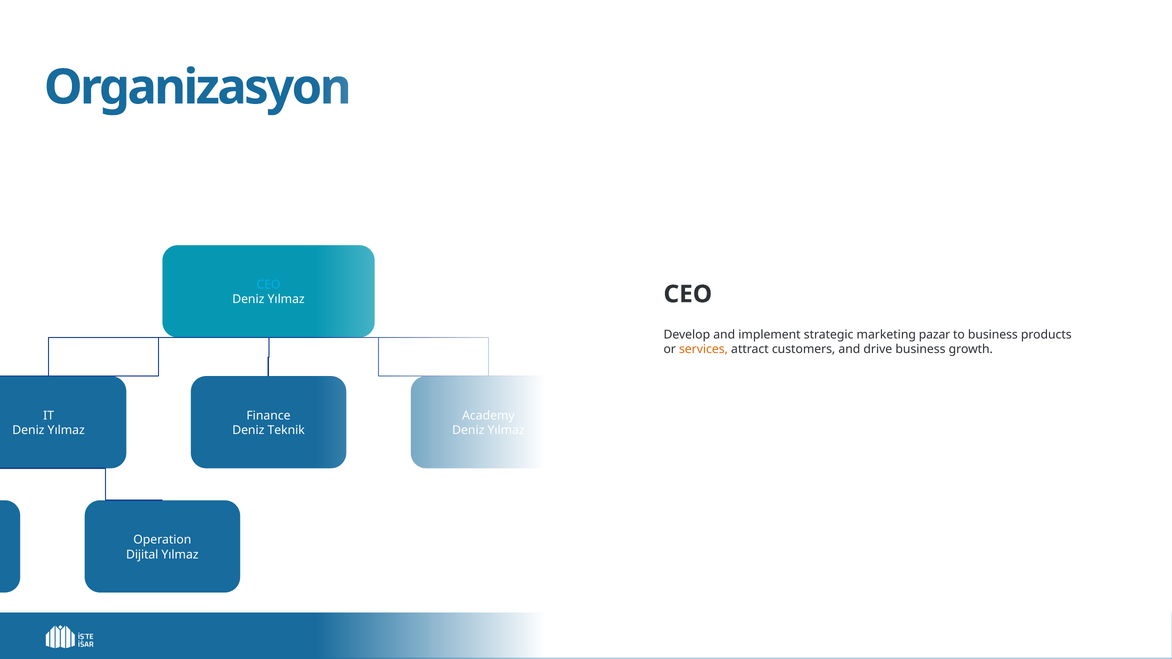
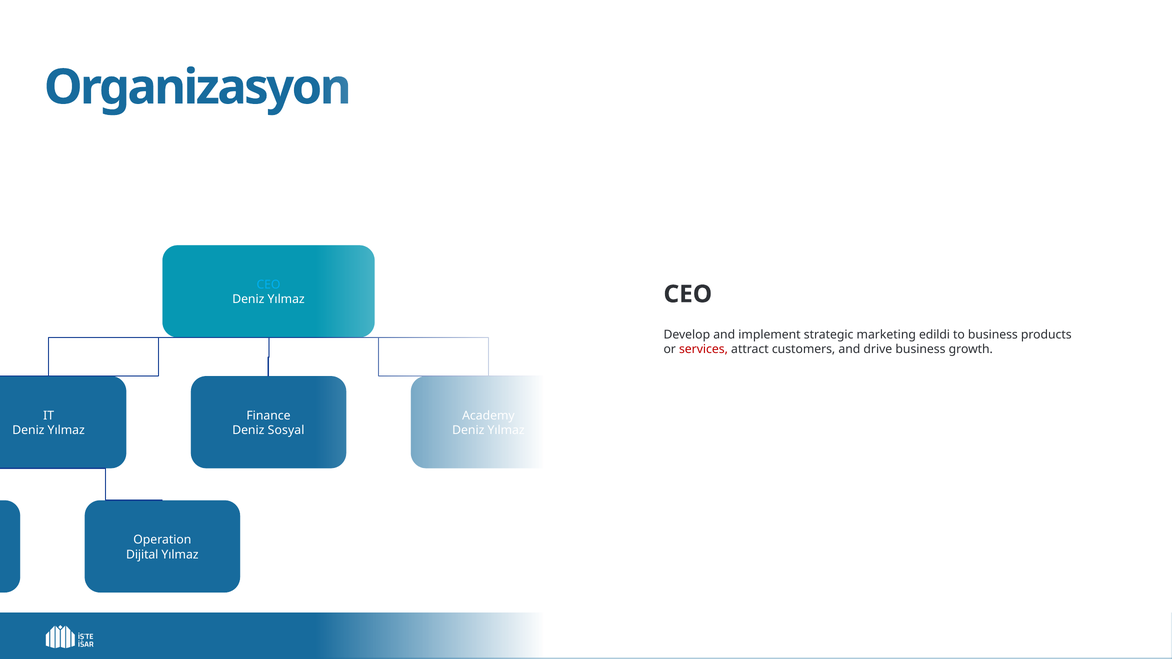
pazar: pazar -> edildi
services colour: orange -> red
Teknik: Teknik -> Sosyal
